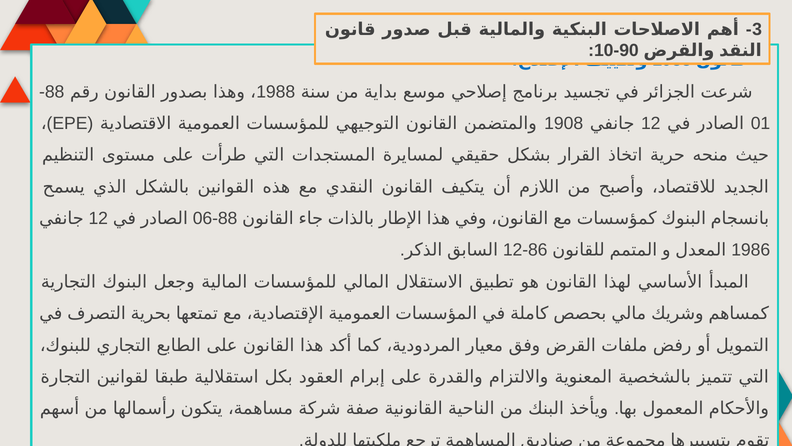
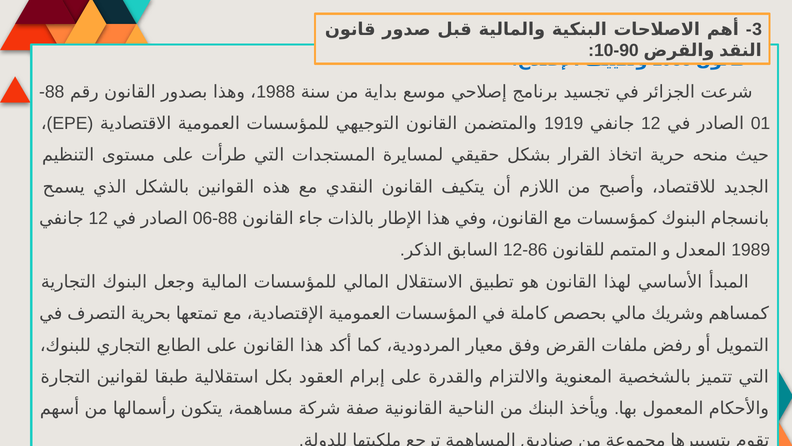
1908: 1908 -> 1919
1986: 1986 -> 1989
